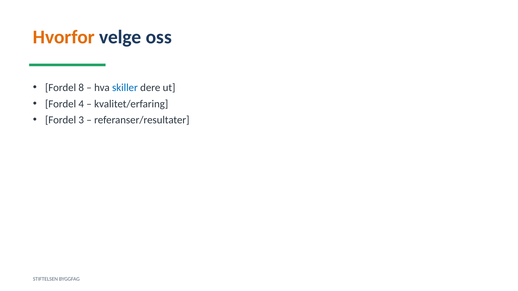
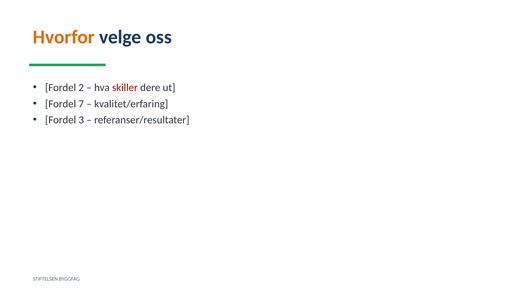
8: 8 -> 2
skiller colour: blue -> red
4: 4 -> 7
